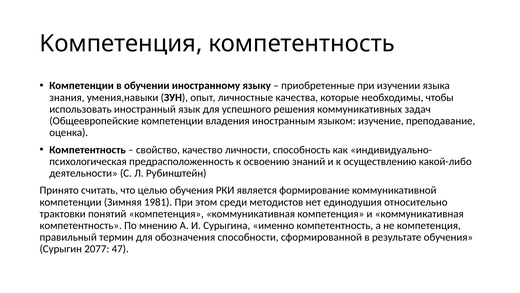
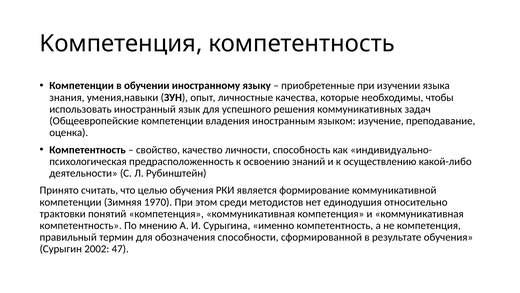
1981: 1981 -> 1970
2077: 2077 -> 2002
